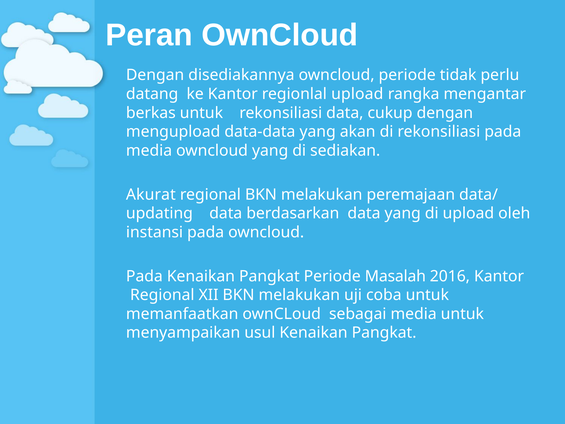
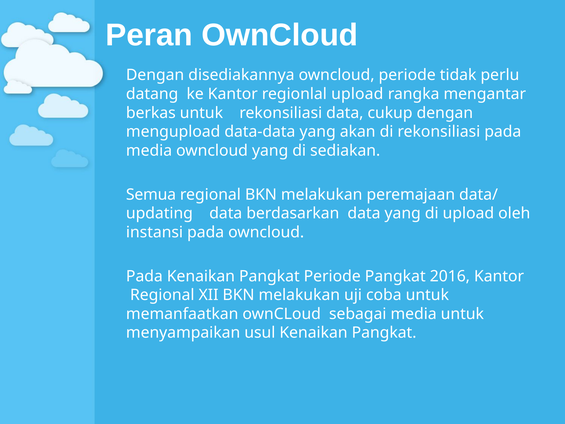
Akurat: Akurat -> Semua
Periode Masalah: Masalah -> Pangkat
